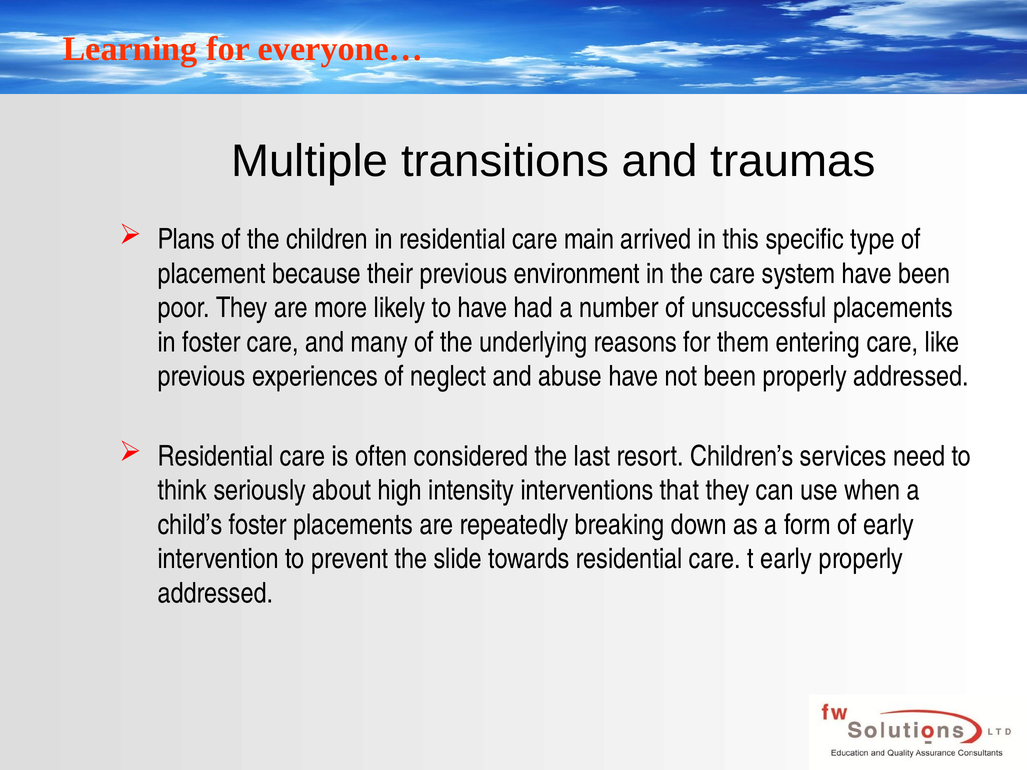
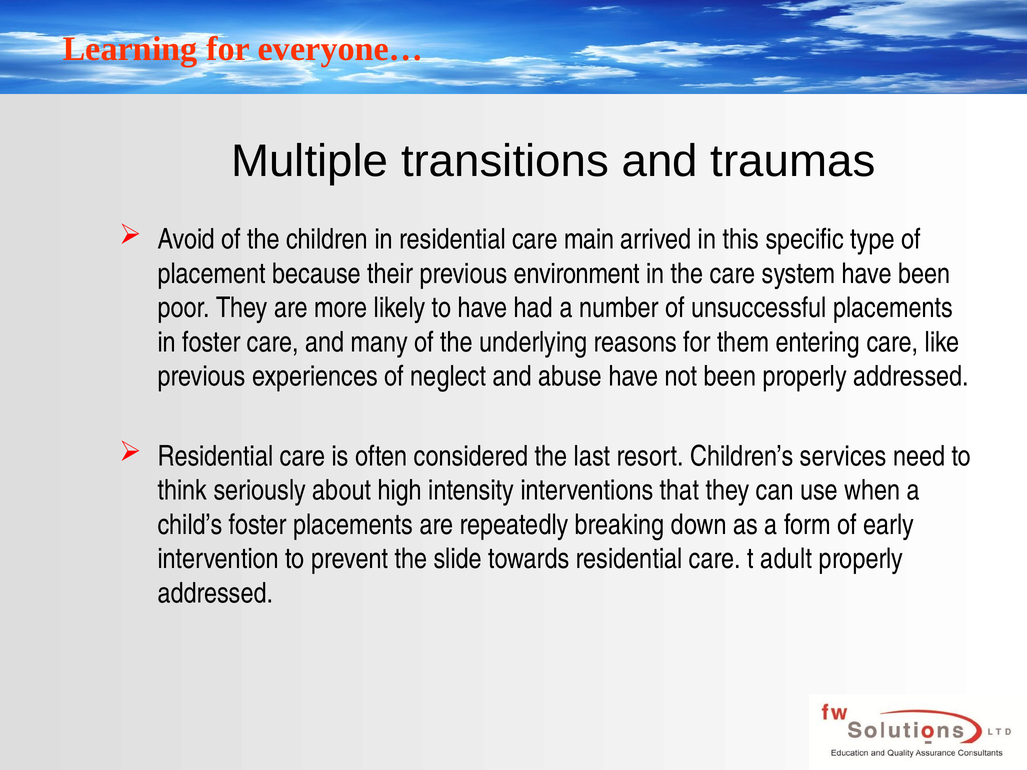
Plans: Plans -> Avoid
t early: early -> adult
